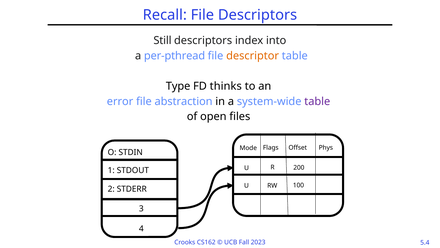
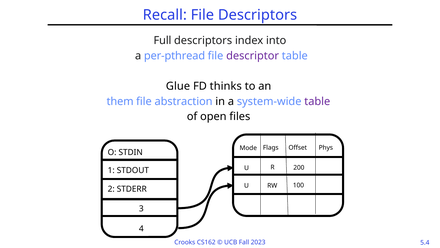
Still: Still -> Full
descriptor colour: orange -> purple
Type: Type -> Glue
error: error -> them
